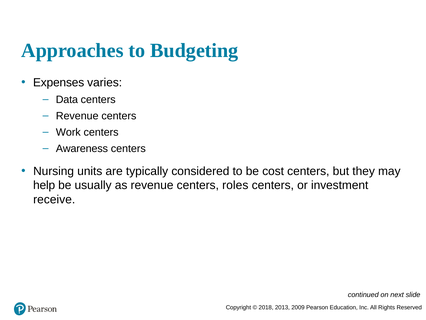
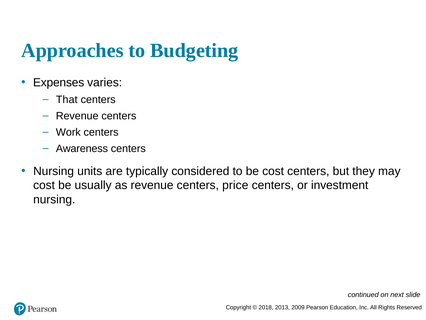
Data: Data -> That
help at (44, 185): help -> cost
roles: roles -> price
receive at (54, 199): receive -> nursing
